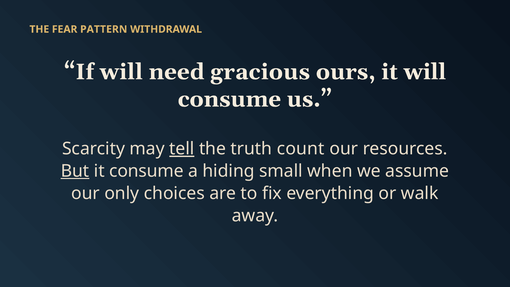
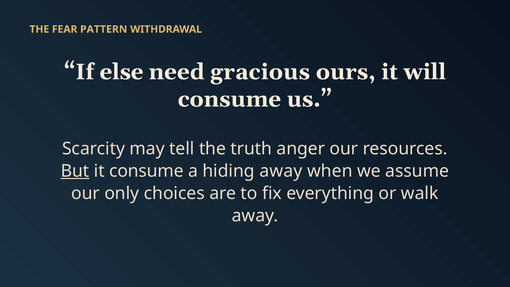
If will: will -> else
tell underline: present -> none
count: count -> anger
hiding small: small -> away
